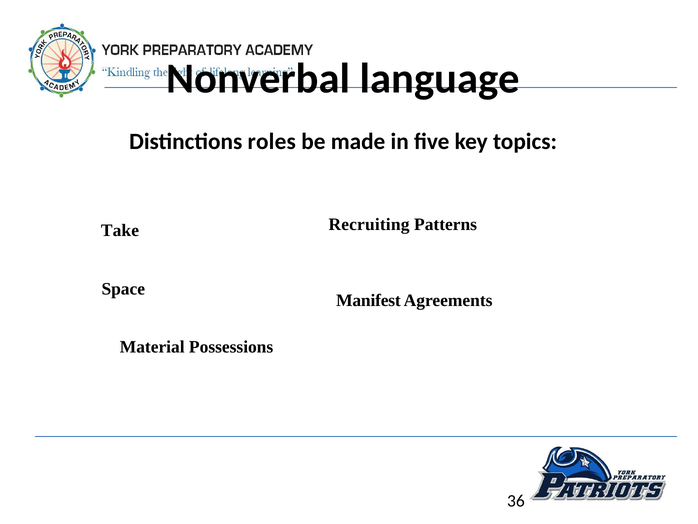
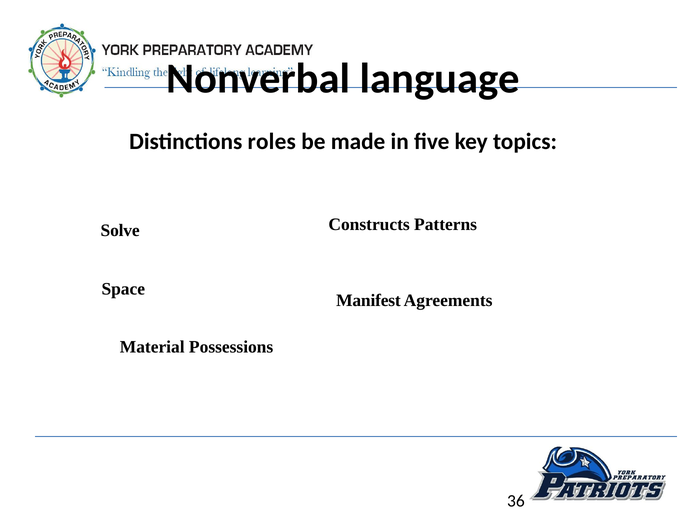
Recruiting: Recruiting -> Constructs
Take: Take -> Solve
